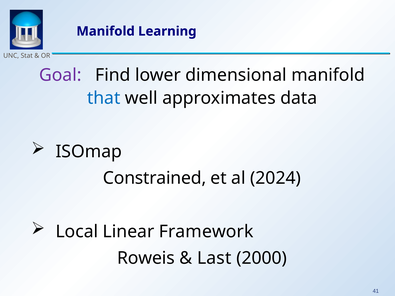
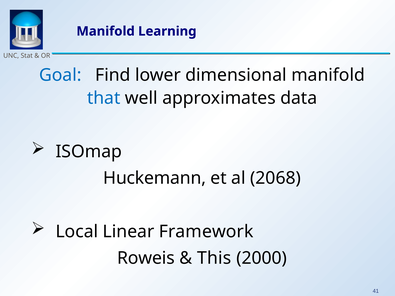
Goal colour: purple -> blue
Constrained: Constrained -> Huckemann
2024: 2024 -> 2068
Last: Last -> This
